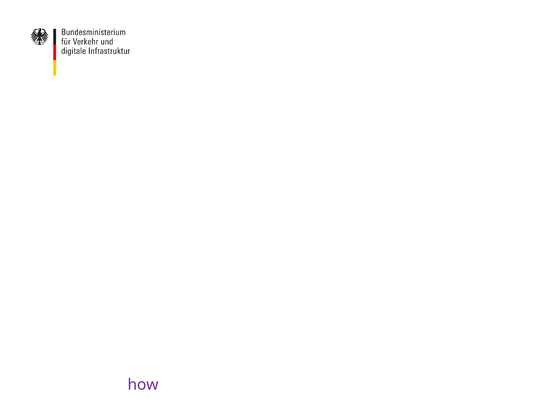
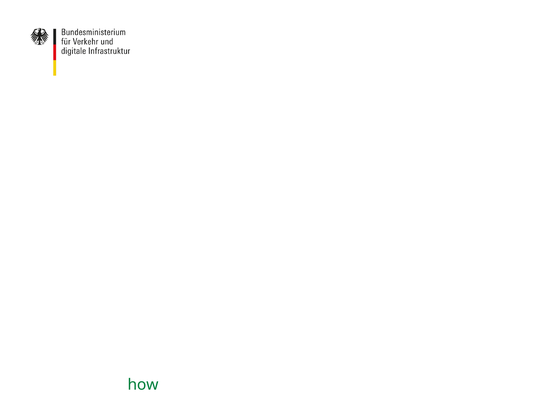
how colour: purple -> green
